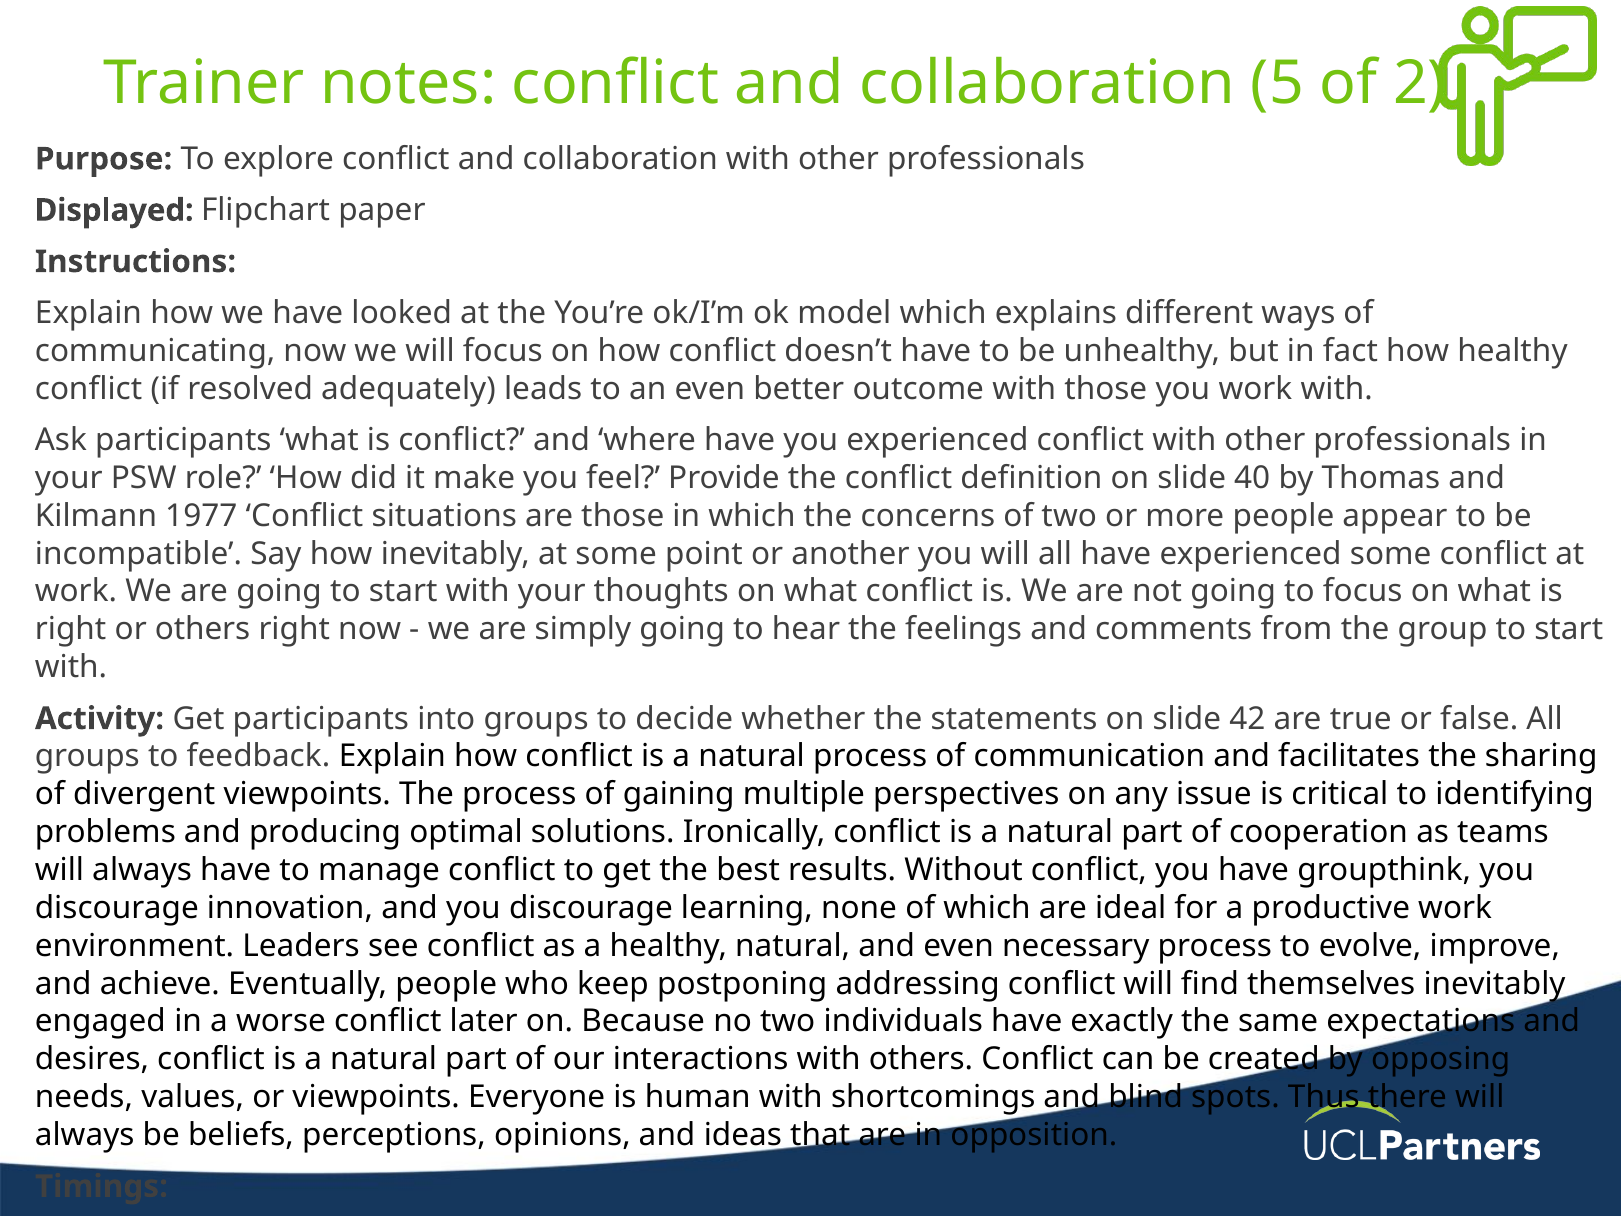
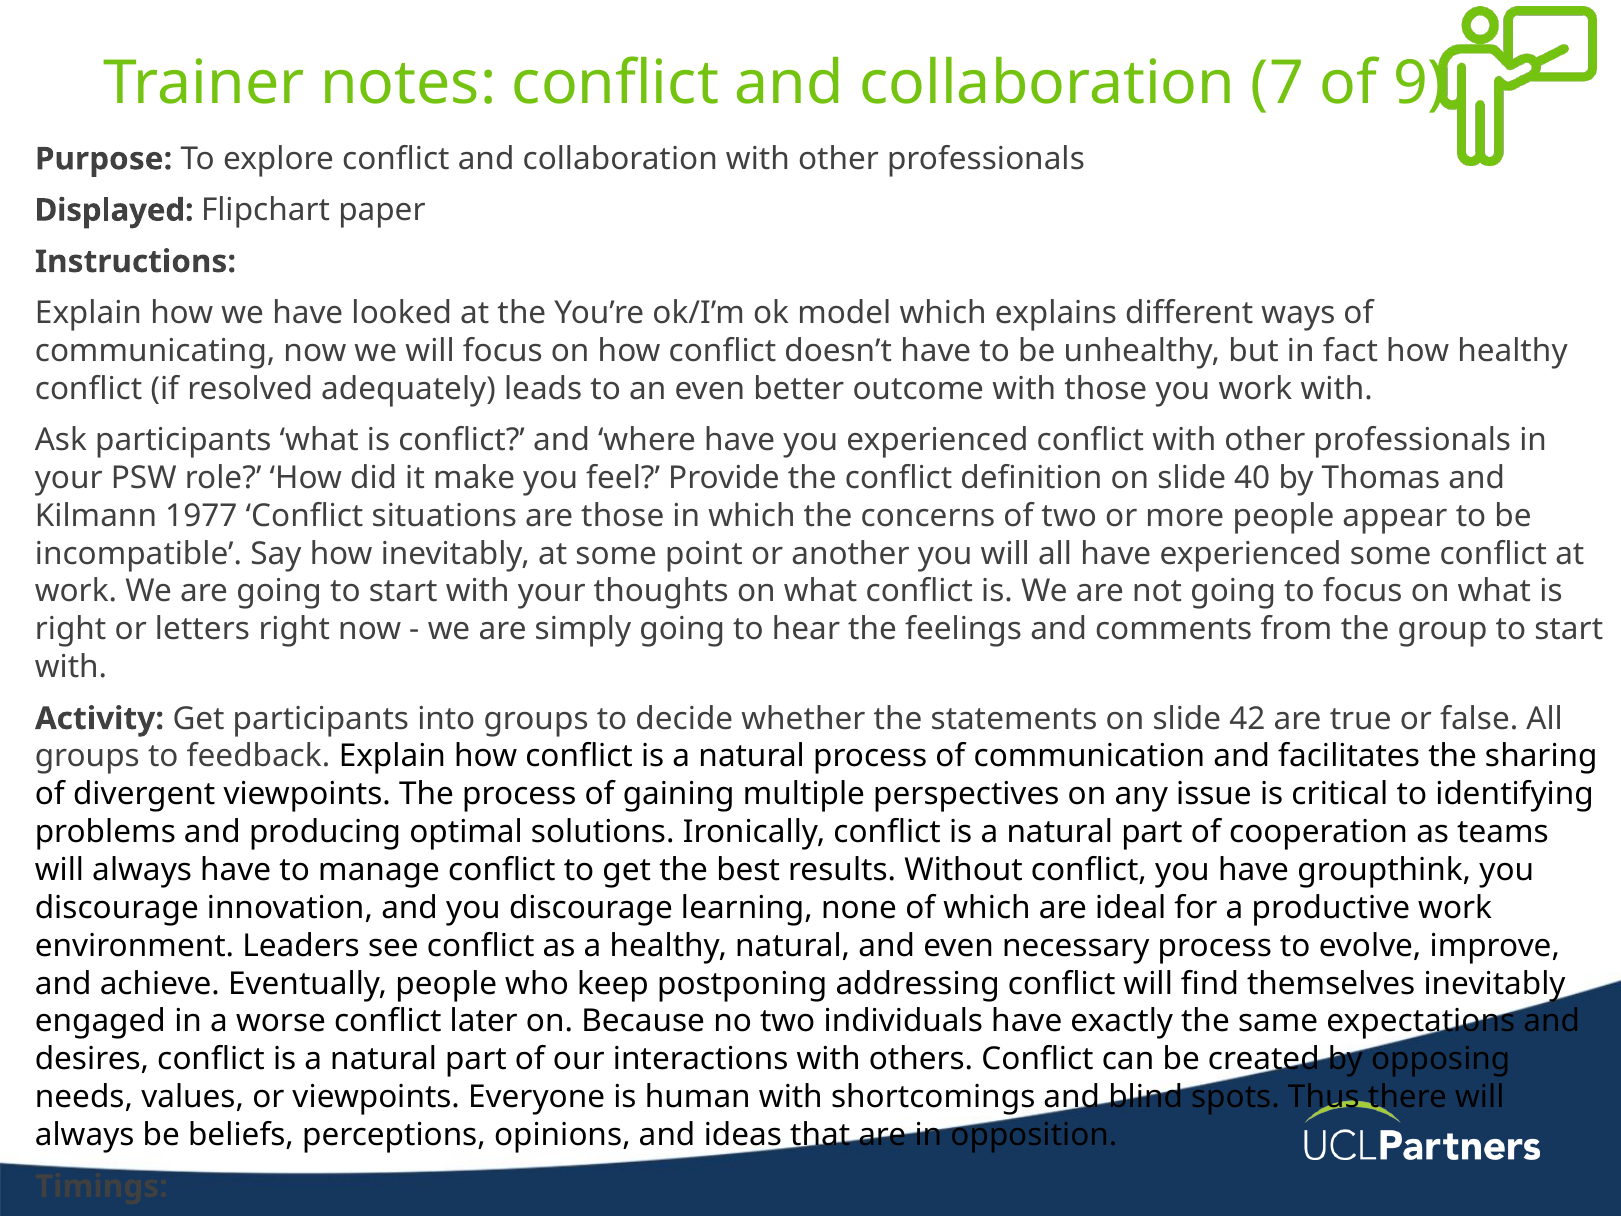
collaboration 5: 5 -> 7
2: 2 -> 9
or others: others -> letters
